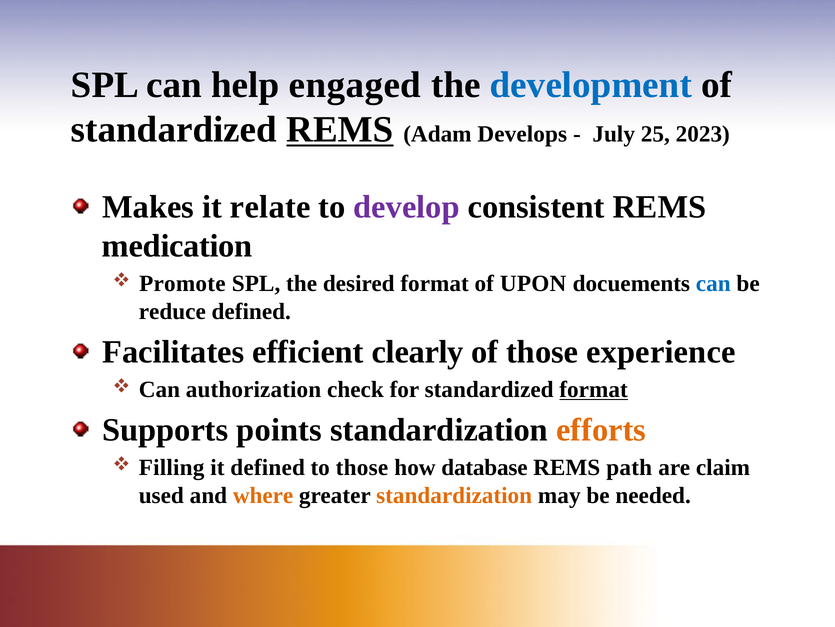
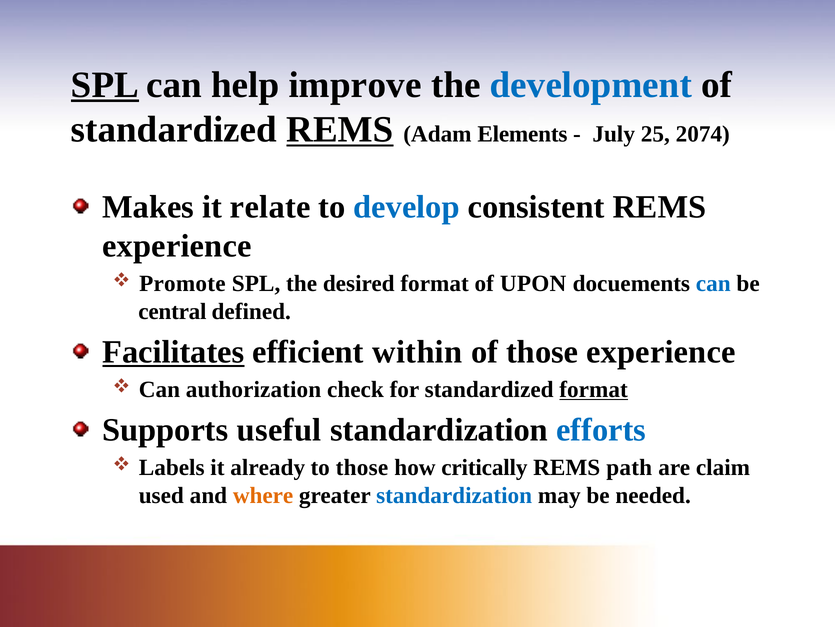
SPL at (105, 85) underline: none -> present
engaged: engaged -> improve
Develops: Develops -> Elements
2023: 2023 -> 2074
develop colour: purple -> blue
medication at (177, 246): medication -> experience
reduce: reduce -> central
Facilitates underline: none -> present
clearly: clearly -> within
points: points -> useful
efforts colour: orange -> blue
Filling: Filling -> Labels
it defined: defined -> already
database: database -> critically
standardization at (454, 495) colour: orange -> blue
